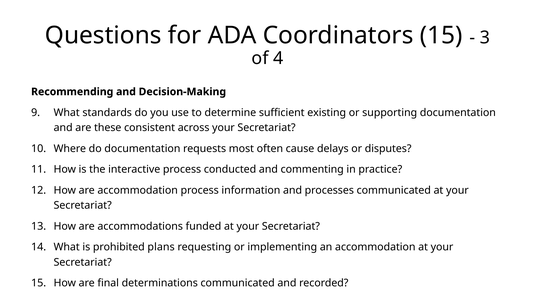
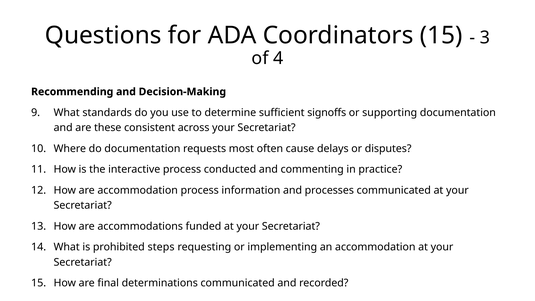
existing: existing -> signoffs
plans: plans -> steps
